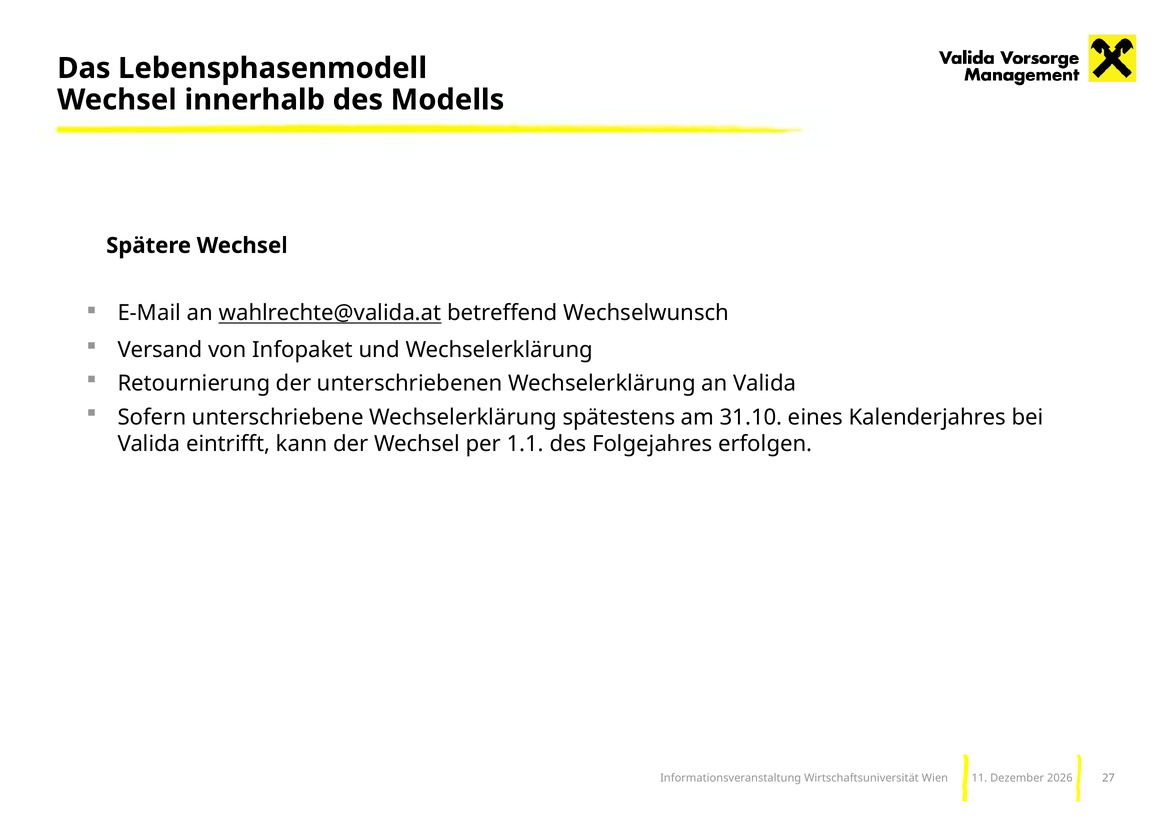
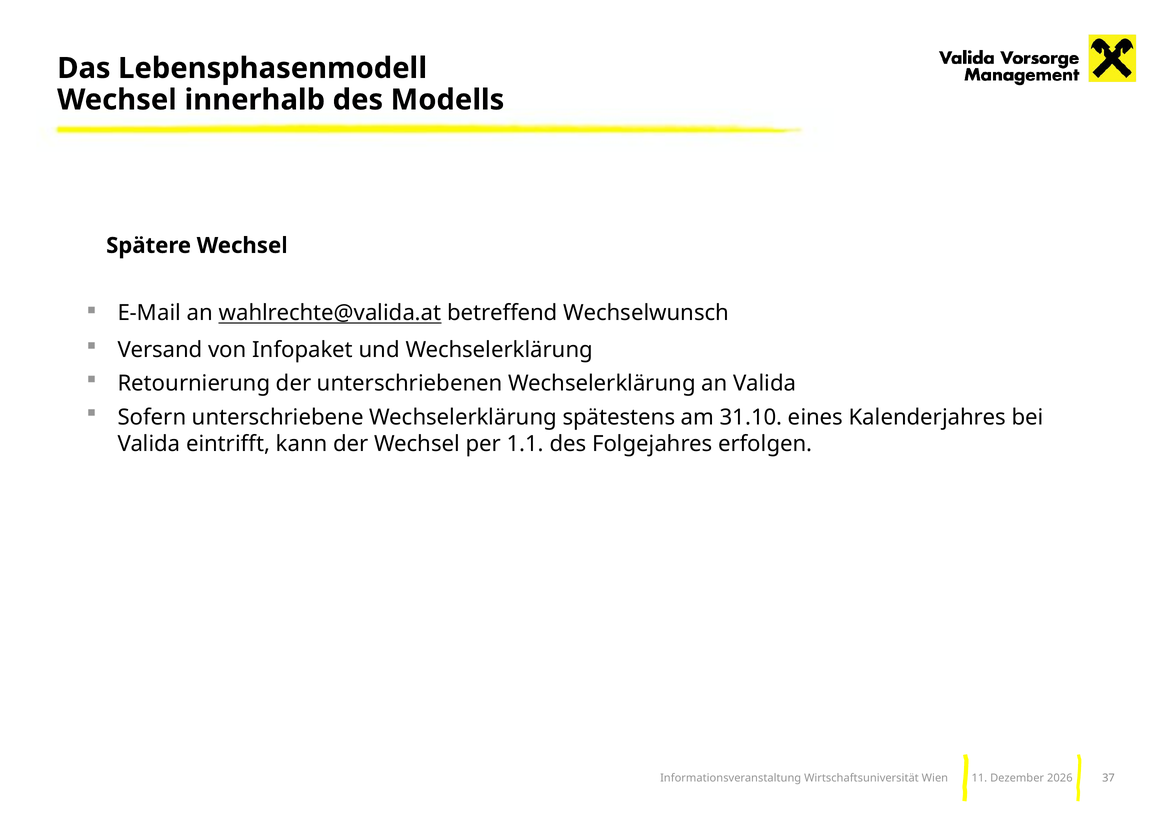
27: 27 -> 37
